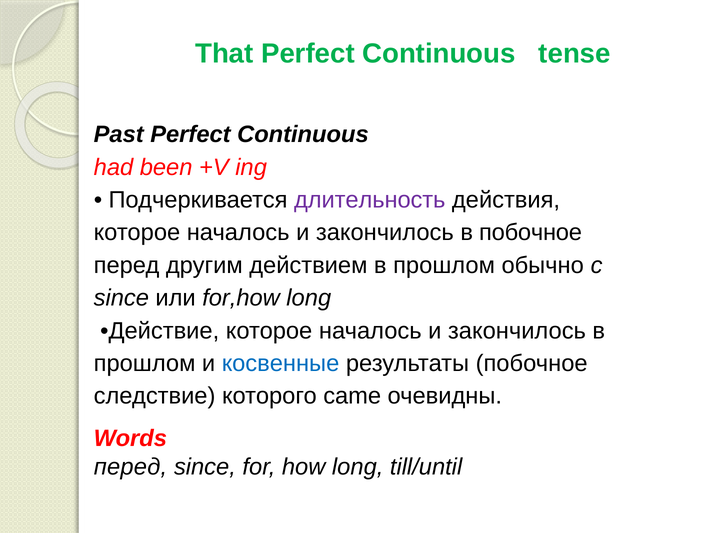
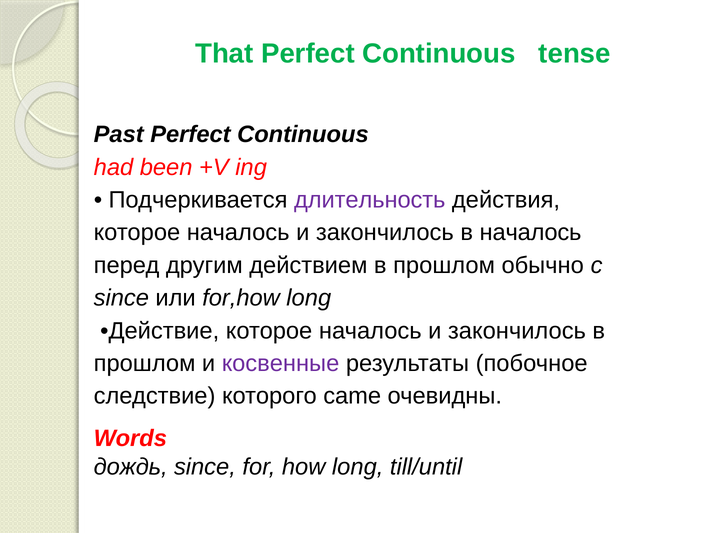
в побочное: побочное -> началось
косвенные colour: blue -> purple
перед at (130, 467): перед -> дождь
